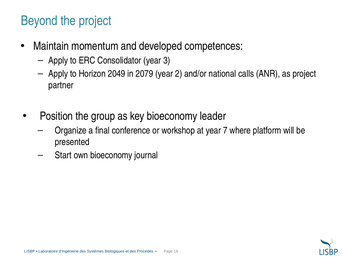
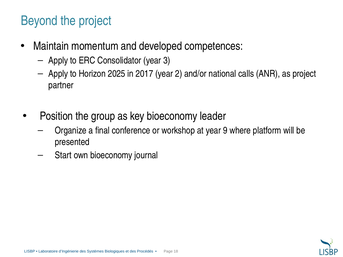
2049: 2049 -> 2025
2079: 2079 -> 2017
7: 7 -> 9
